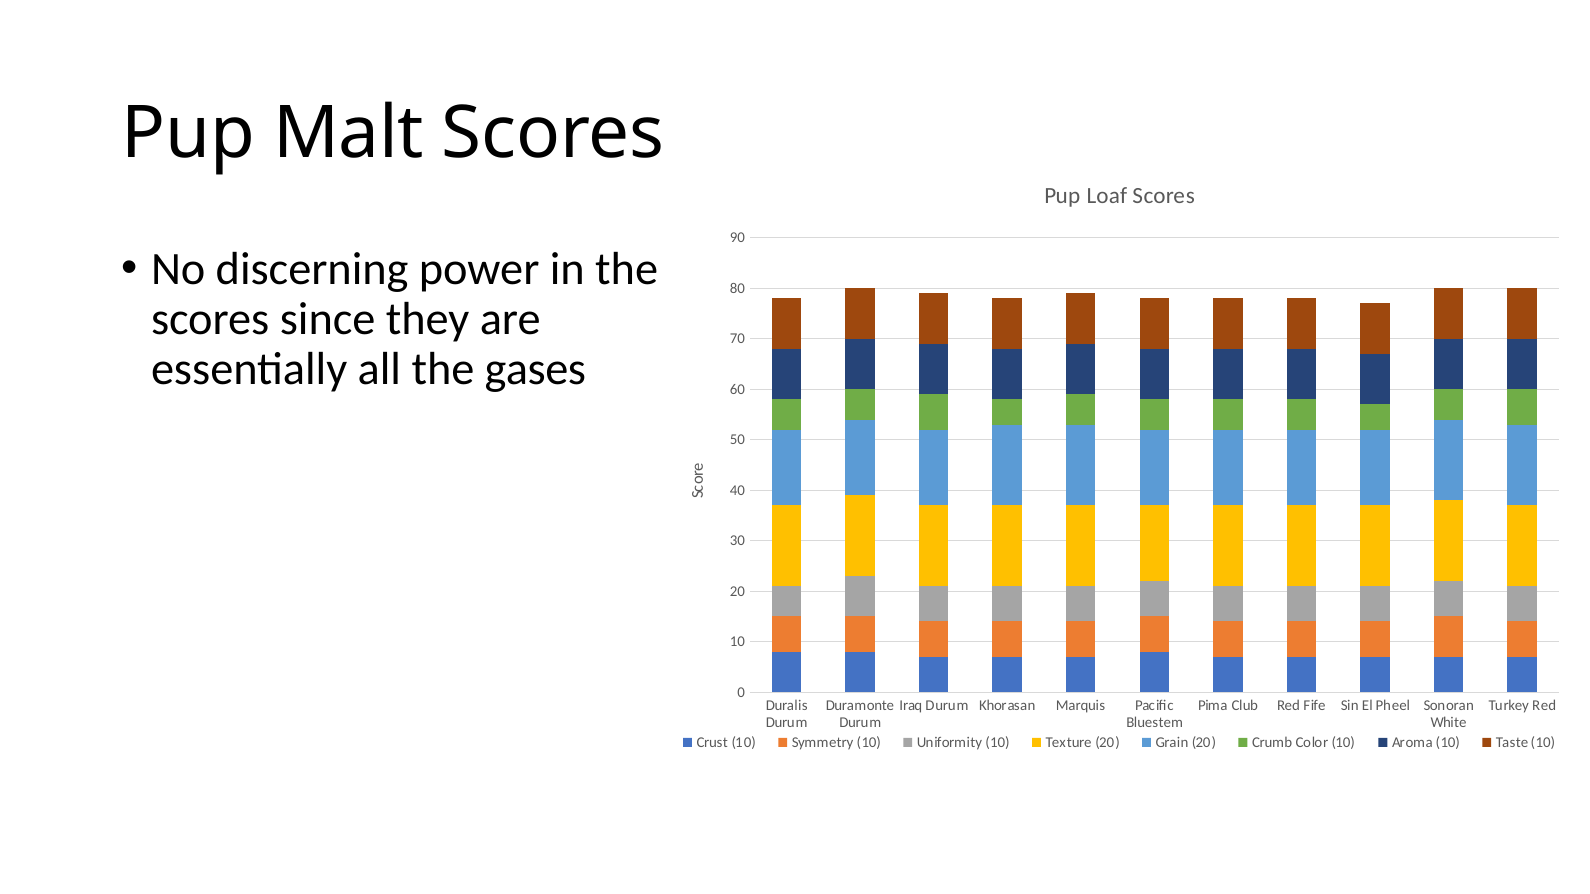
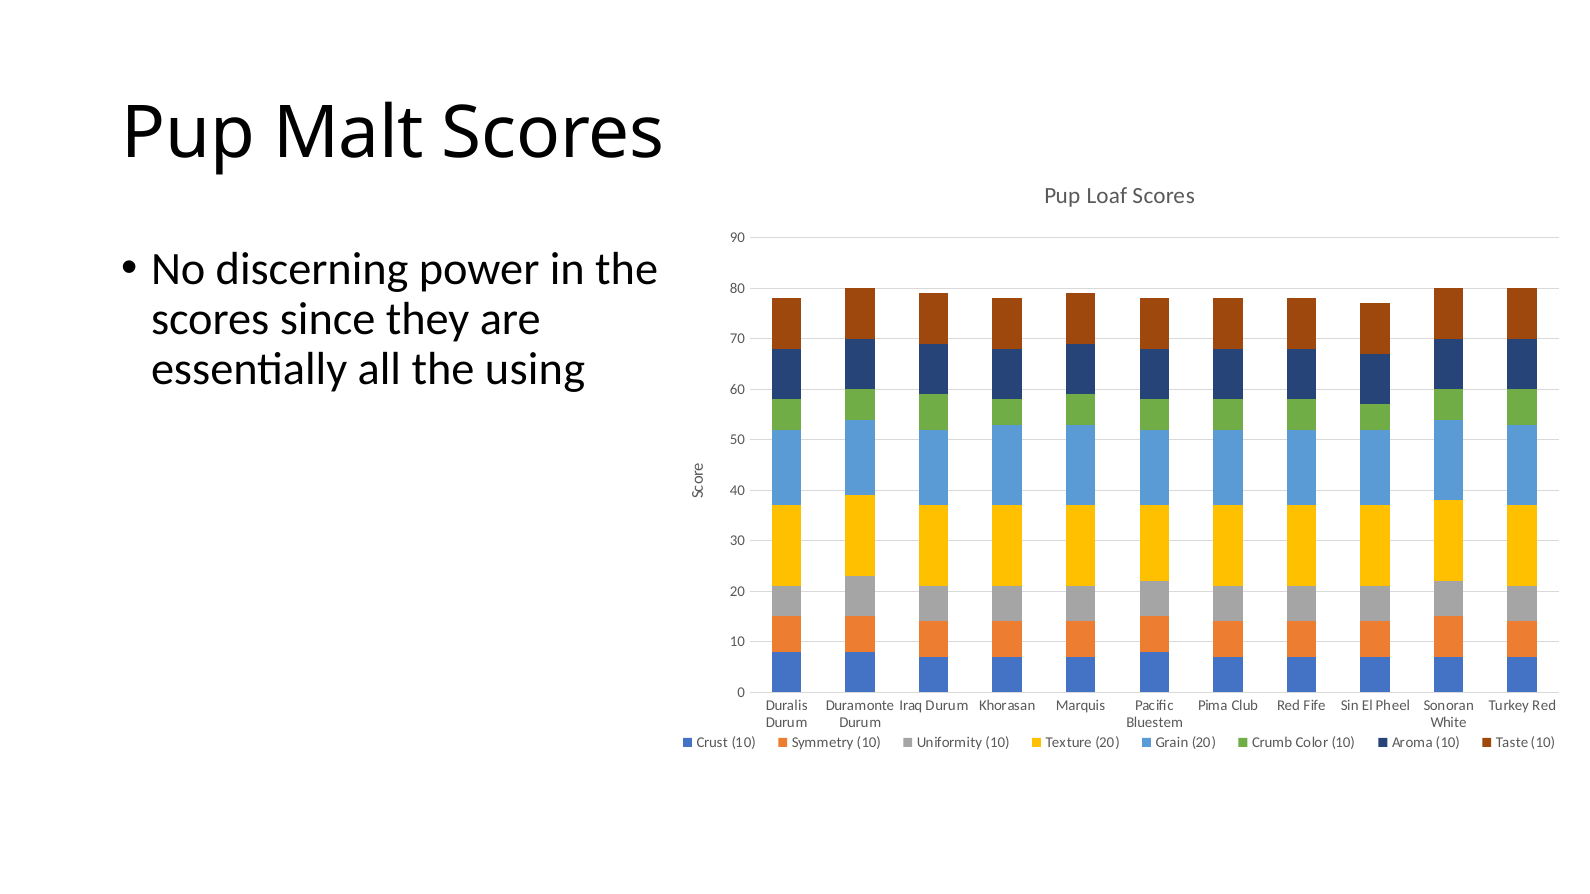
gases: gases -> using
